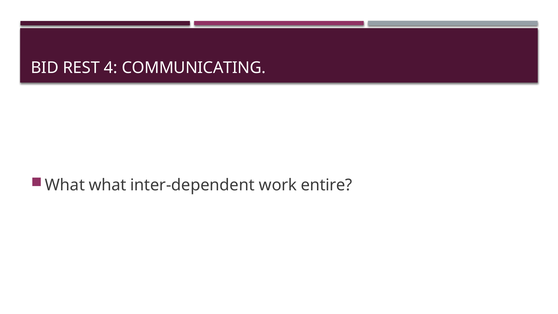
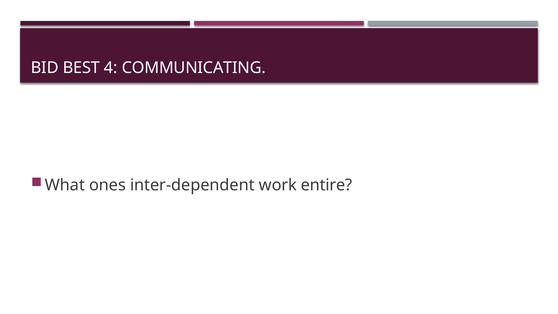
REST: REST -> BEST
What what: what -> ones
